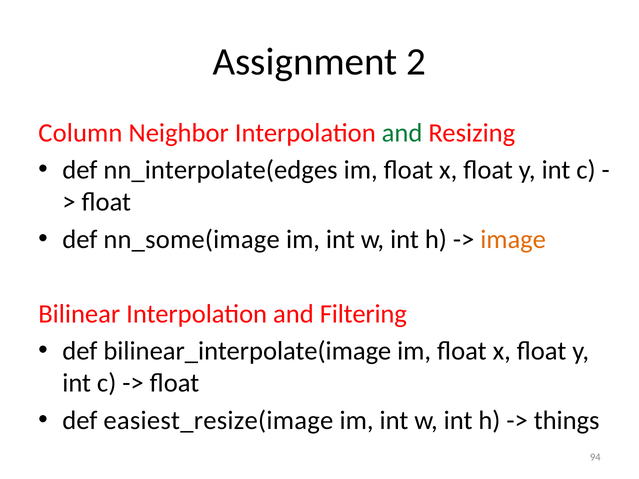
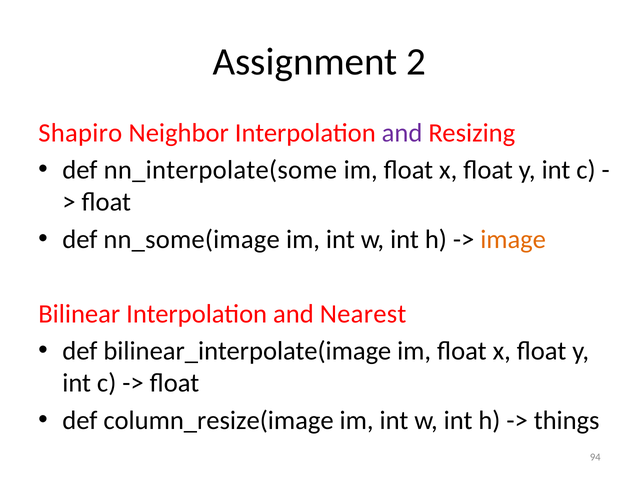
Column: Column -> Shapiro
and at (402, 133) colour: green -> purple
nn_interpolate(edges: nn_interpolate(edges -> nn_interpolate(some
Filtering: Filtering -> Nearest
easiest_resize(image: easiest_resize(image -> column_resize(image
